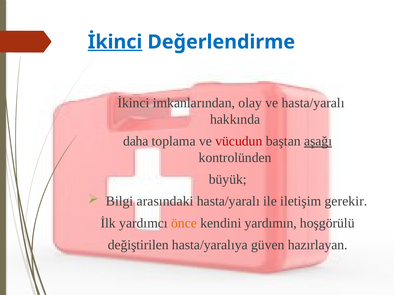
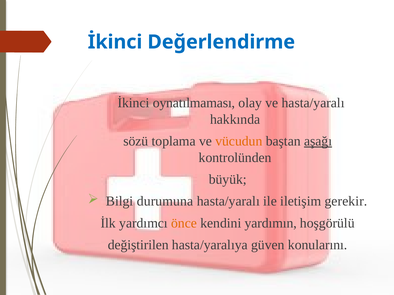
İkinci at (115, 42) underline: present -> none
imkanlarından: imkanlarından -> oynatılmaması
daha: daha -> sözü
vücudun colour: red -> orange
arasındaki: arasındaki -> durumuna
hazırlayan: hazırlayan -> konularını
